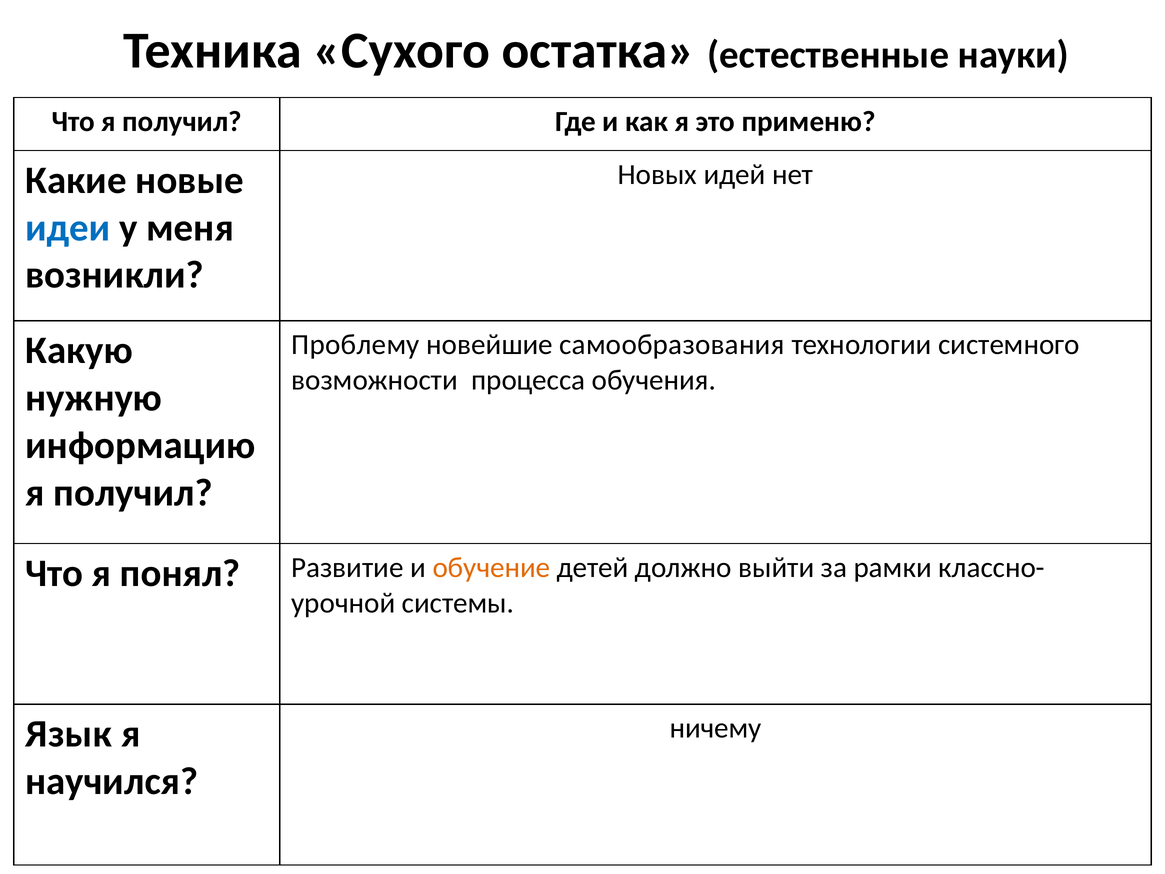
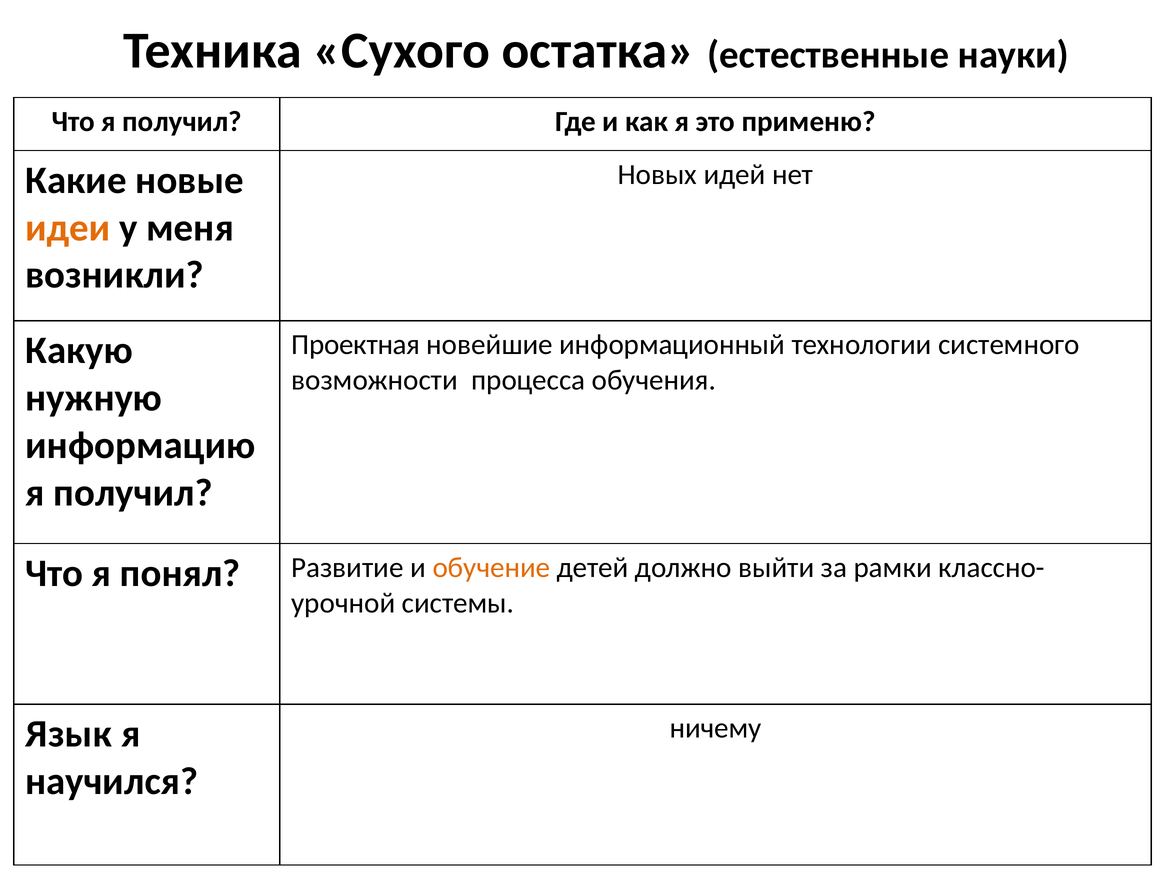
идеи colour: blue -> orange
Проблему: Проблему -> Проектная
самообразования: самообразования -> информационный
